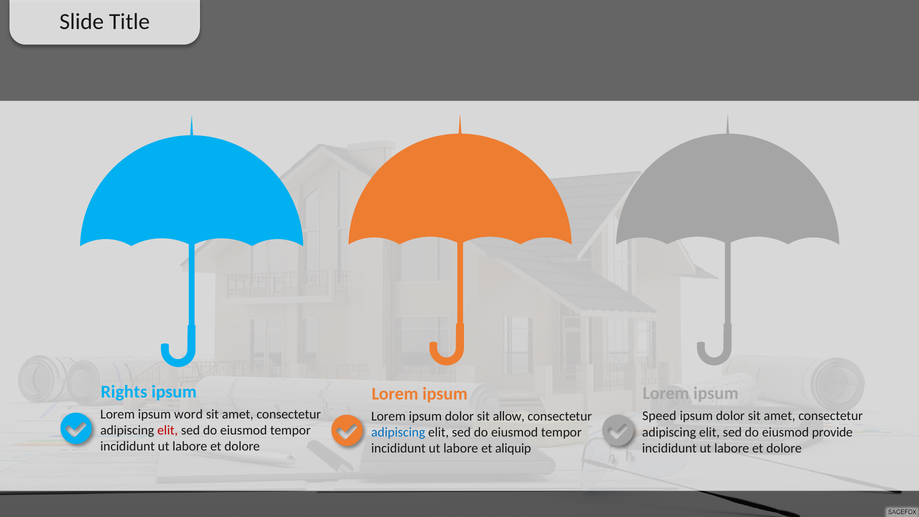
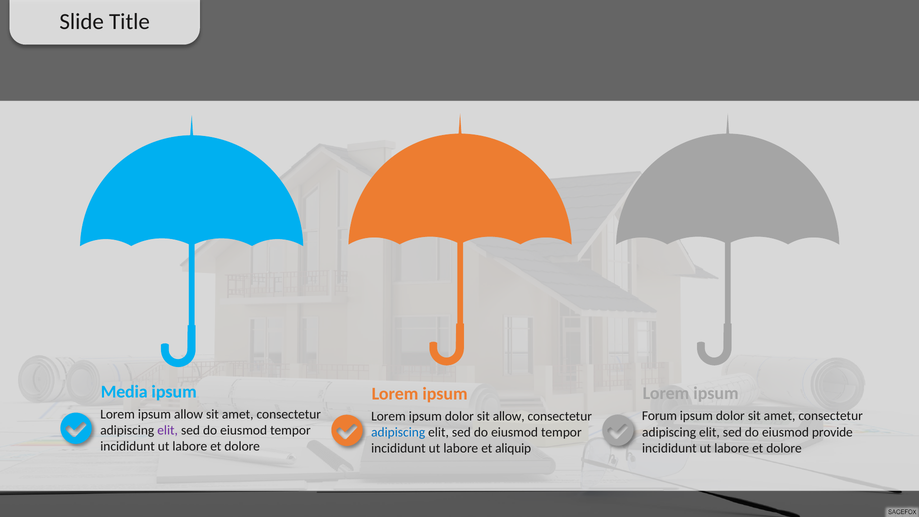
Rights: Rights -> Media
ipsum word: word -> allow
Speed: Speed -> Forum
elit at (168, 430) colour: red -> purple
